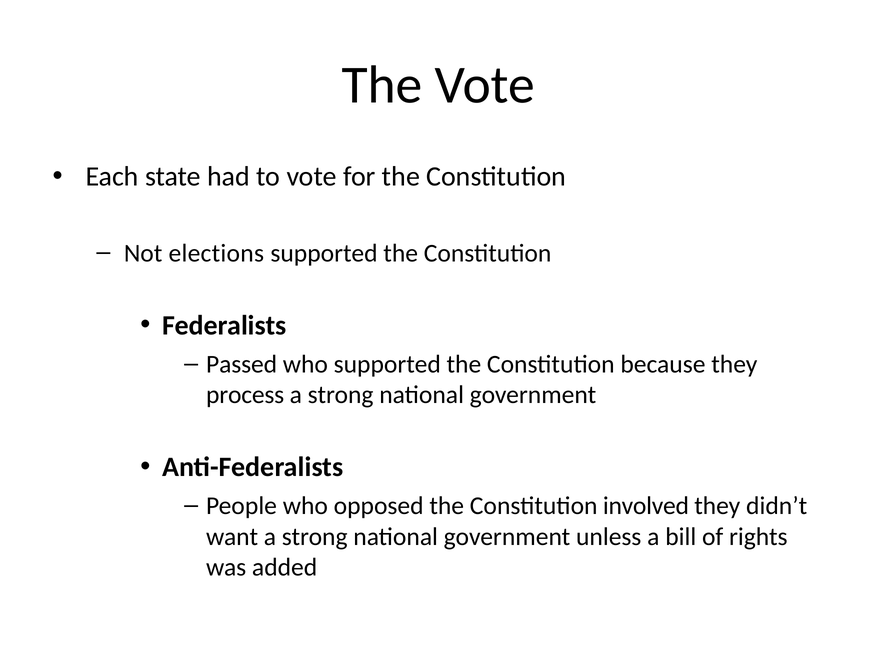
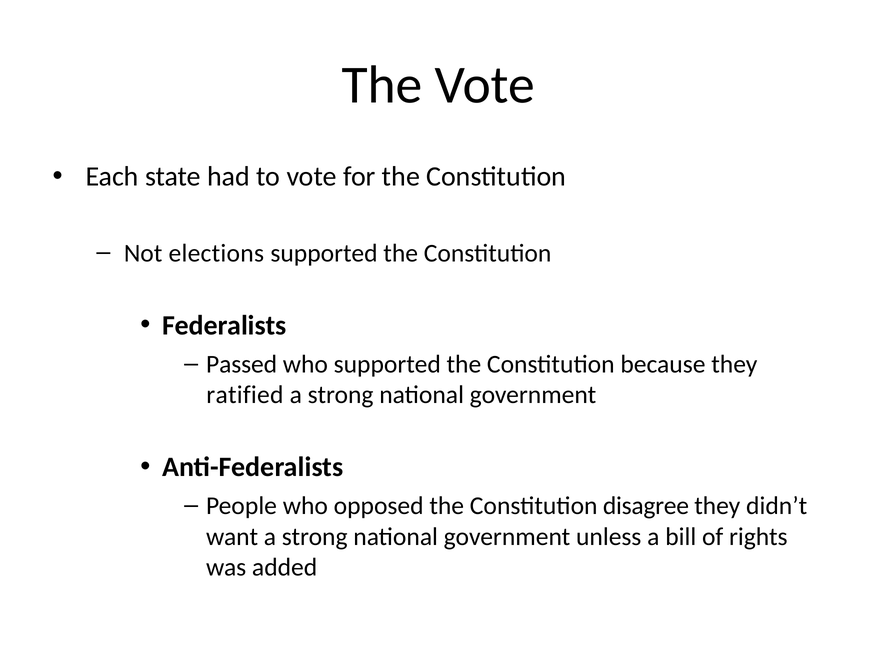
process: process -> ratified
involved: involved -> disagree
